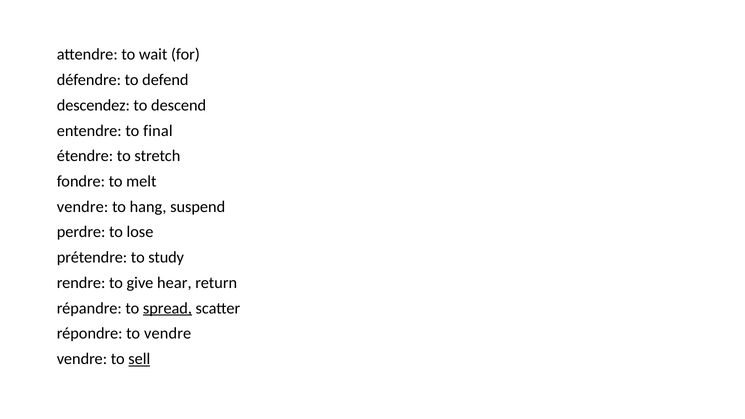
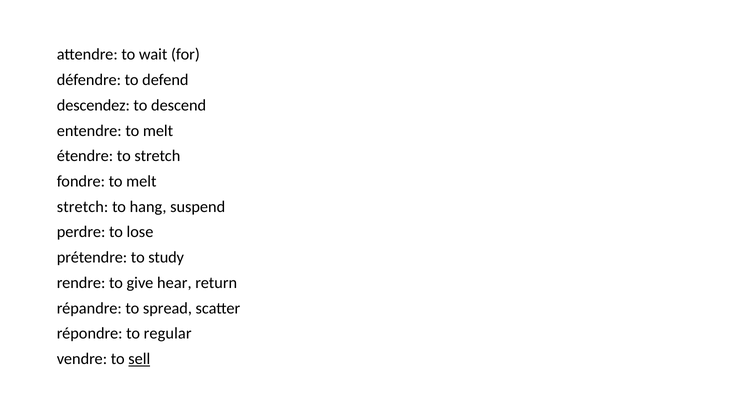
entendre to final: final -> melt
vendre at (83, 207): vendre -> stretch
spread underline: present -> none
to vendre: vendre -> regular
